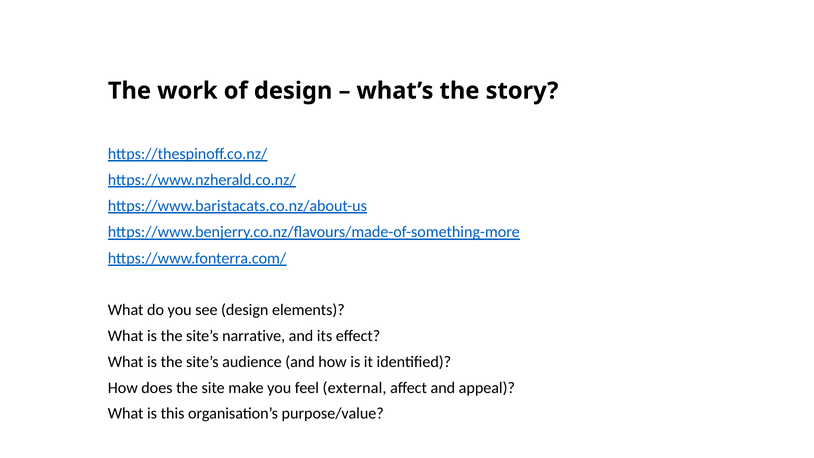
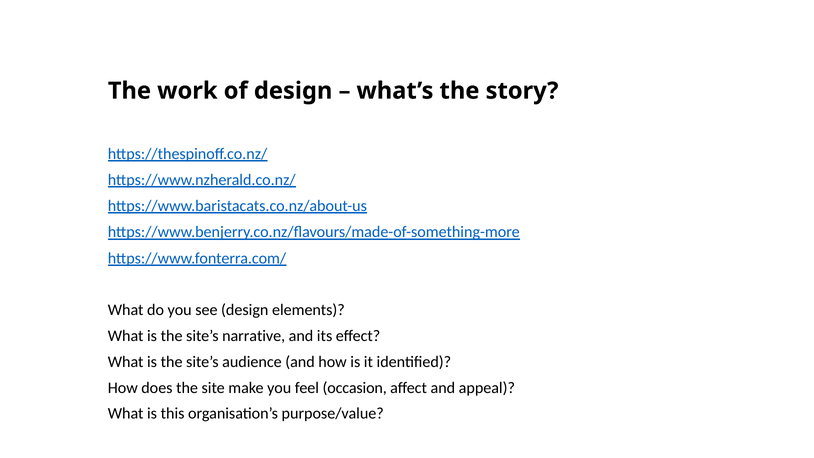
external: external -> occasion
